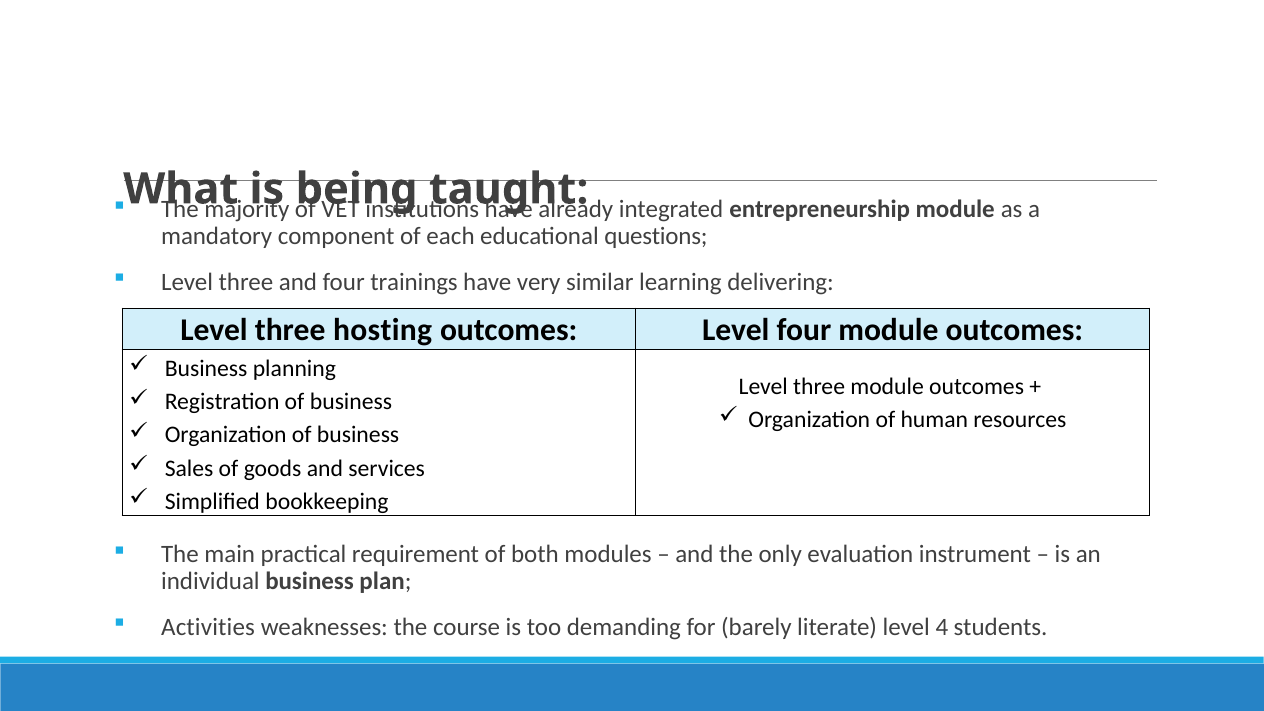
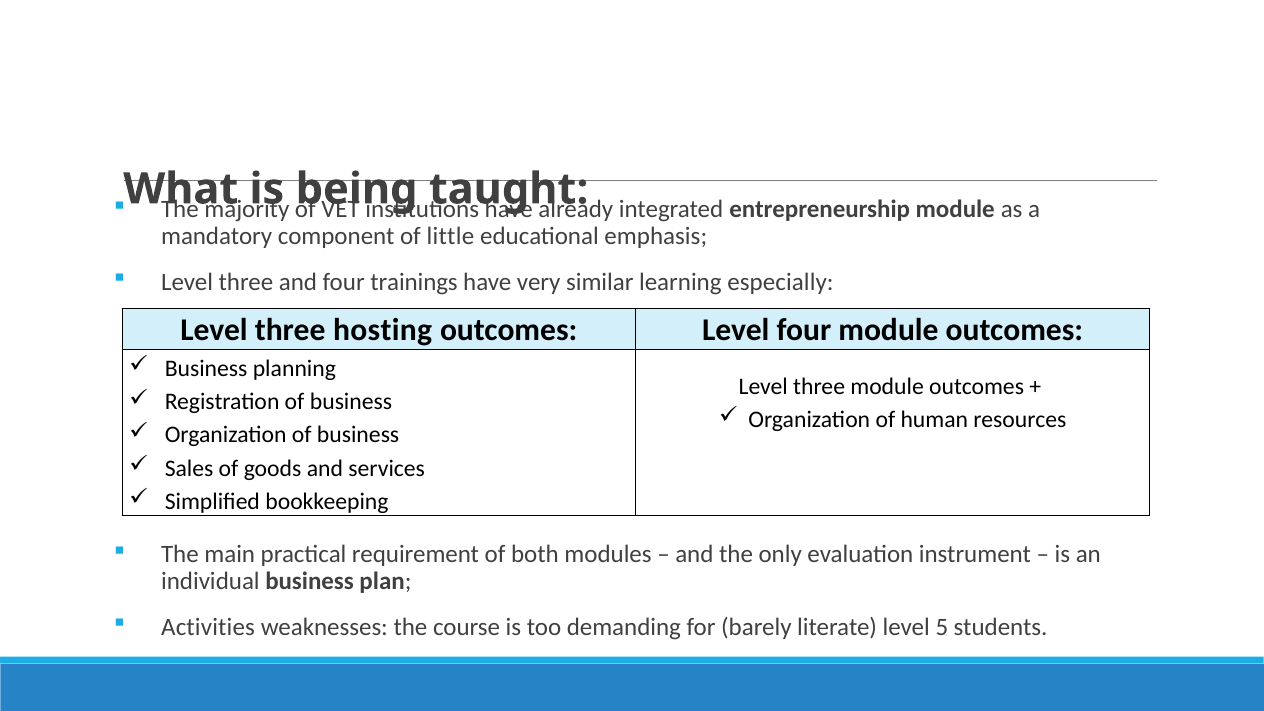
each: each -> little
questions: questions -> emphasis
delivering: delivering -> especially
4: 4 -> 5
